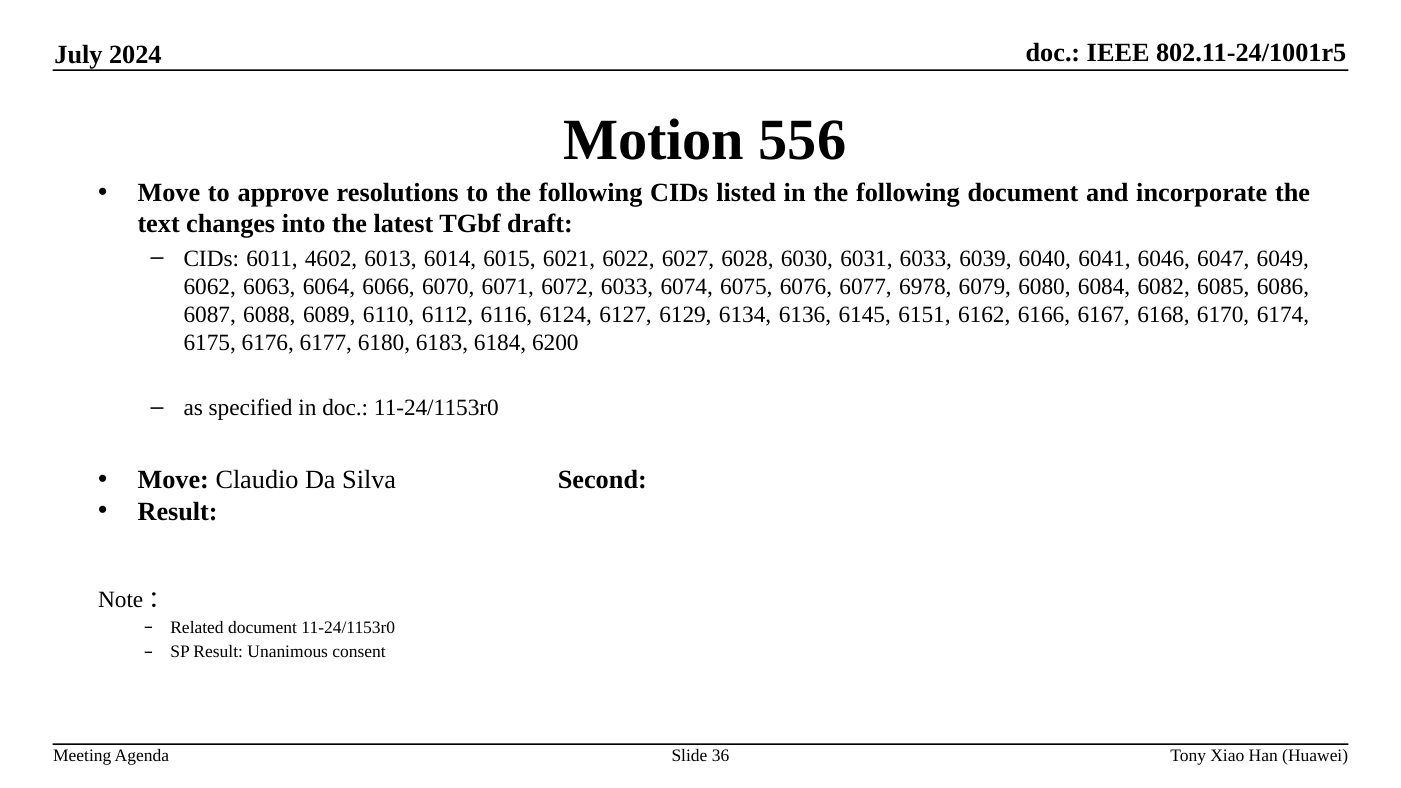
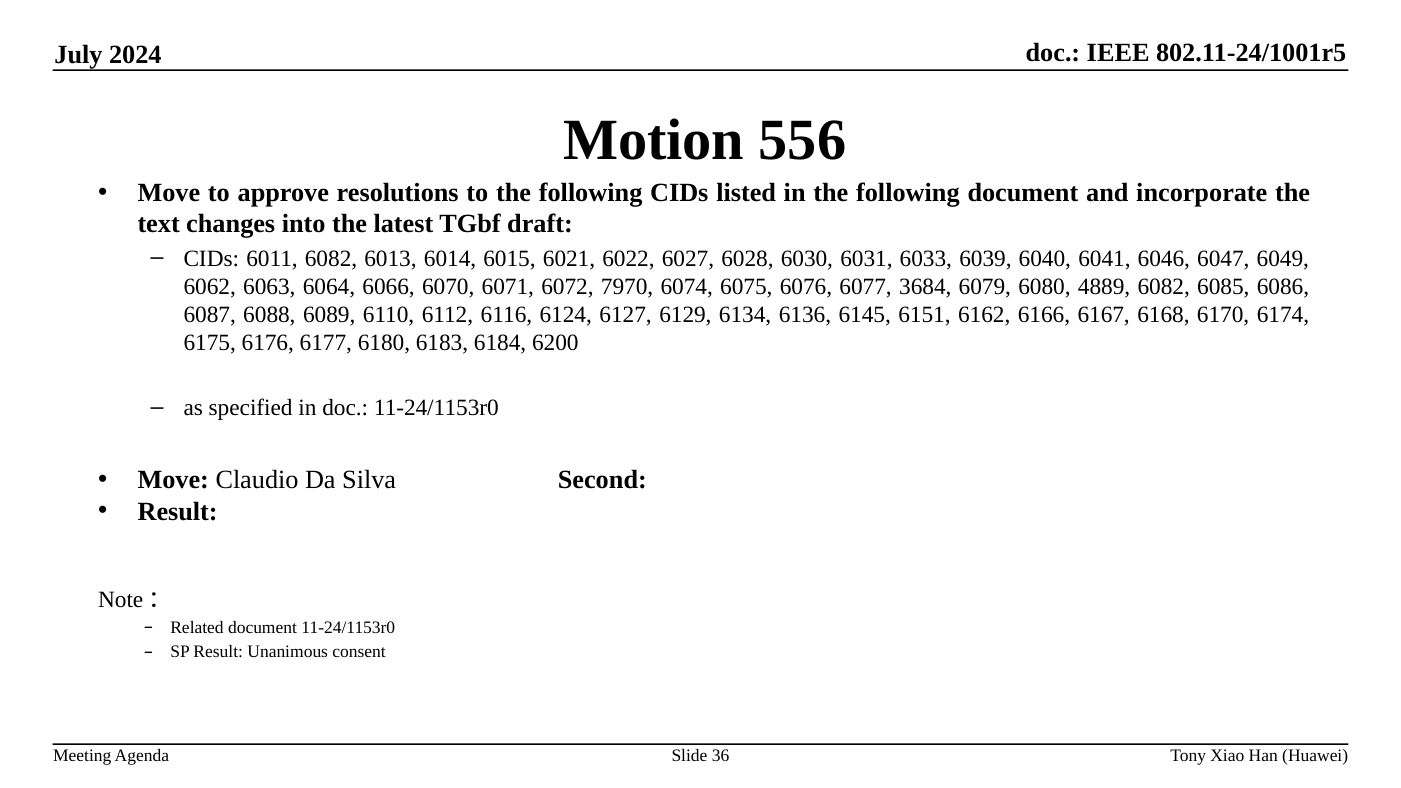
6011 4602: 4602 -> 6082
6072 6033: 6033 -> 7970
6978: 6978 -> 3684
6084: 6084 -> 4889
